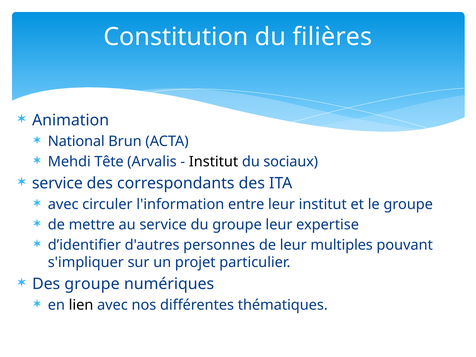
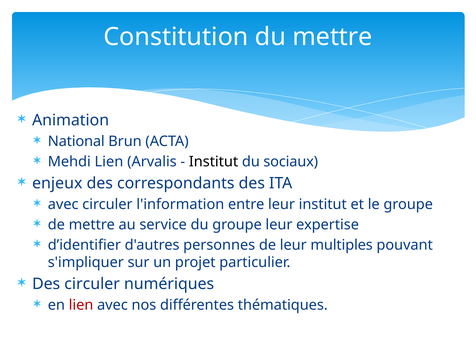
du filières: filières -> mettre
Mehdi Tête: Tête -> Lien
service at (57, 183): service -> enjeux
Des groupe: groupe -> circuler
lien at (81, 305) colour: black -> red
